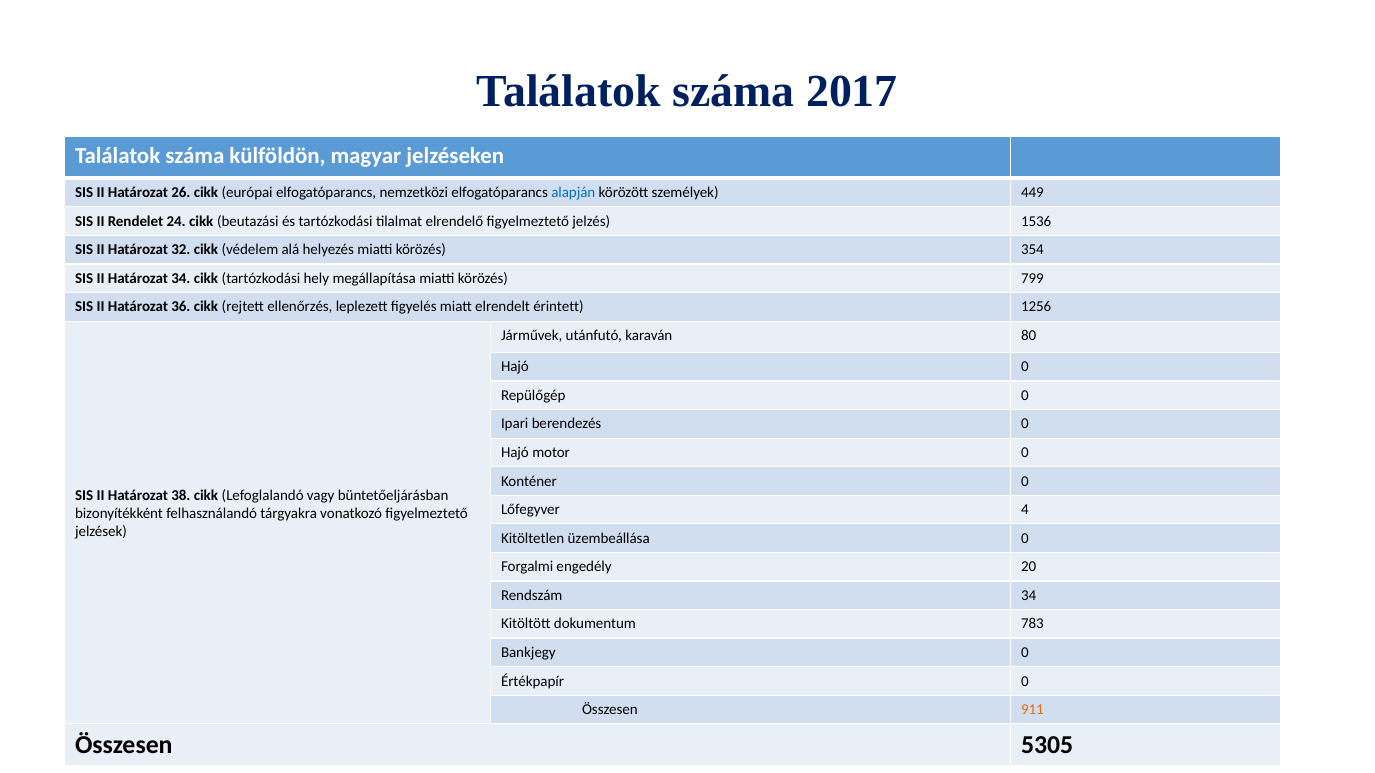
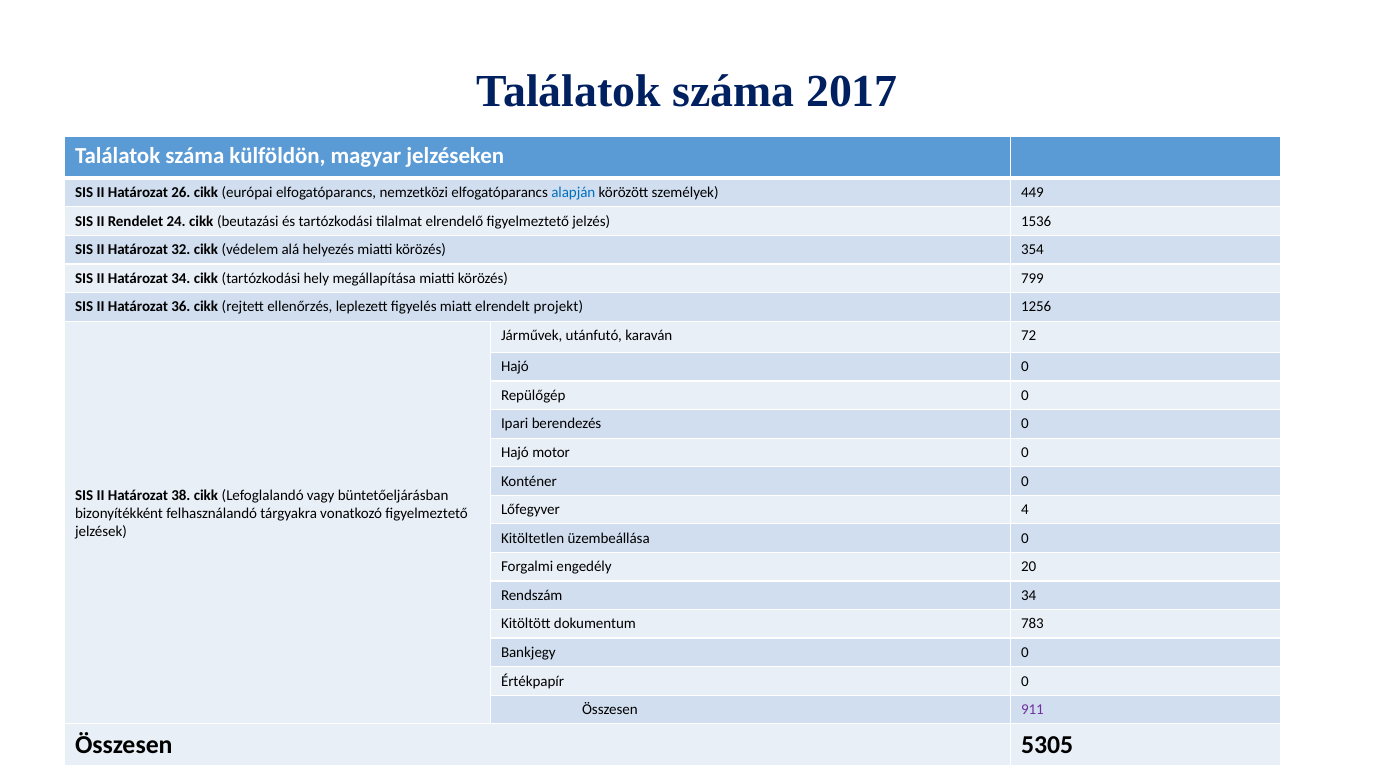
érintett: érintett -> projekt
80: 80 -> 72
911 colour: orange -> purple
